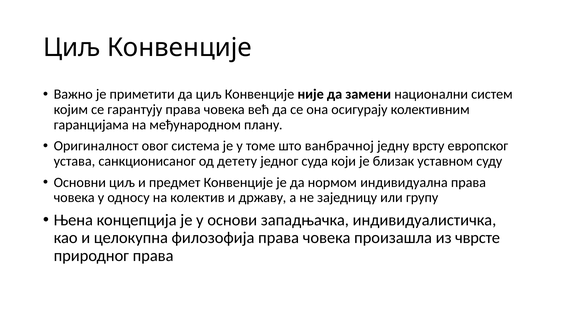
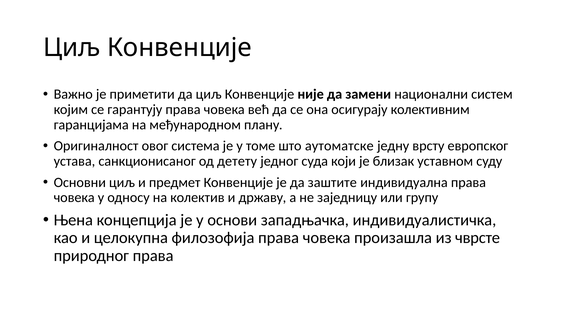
ванбрачној: ванбрачној -> аутоматске
нормом: нормом -> заштите
